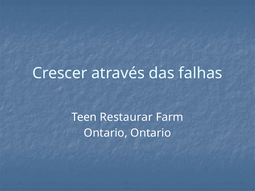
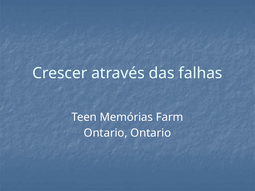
Restaurar: Restaurar -> Memórias
